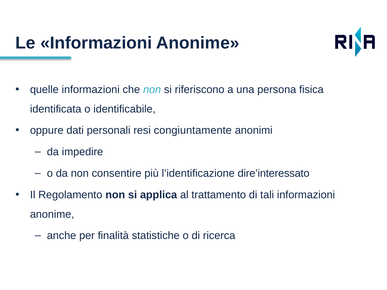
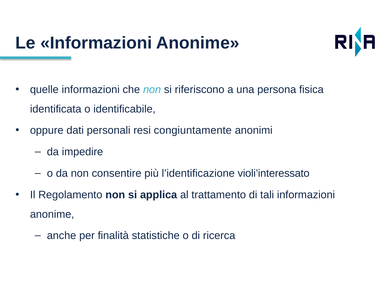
dire’interessato: dire’interessato -> violi’interessato
